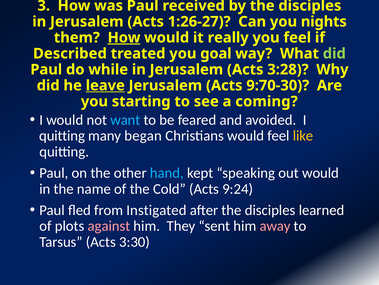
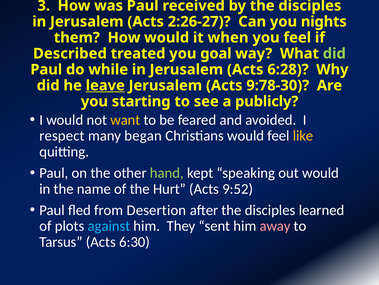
1:26-27: 1:26-27 -> 2:26-27
How at (124, 38) underline: present -> none
really: really -> when
3:28: 3:28 -> 6:28
9:70-30: 9:70-30 -> 9:78-30
coming: coming -> publicly
want colour: light blue -> yellow
quitting at (62, 136): quitting -> respect
hand colour: light blue -> light green
Cold: Cold -> Hurt
9:24: 9:24 -> 9:52
Instigated: Instigated -> Desertion
against colour: pink -> light blue
3:30: 3:30 -> 6:30
